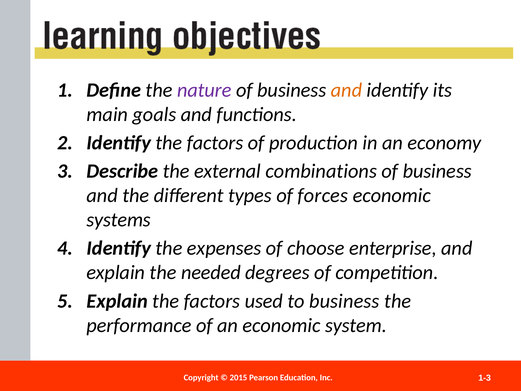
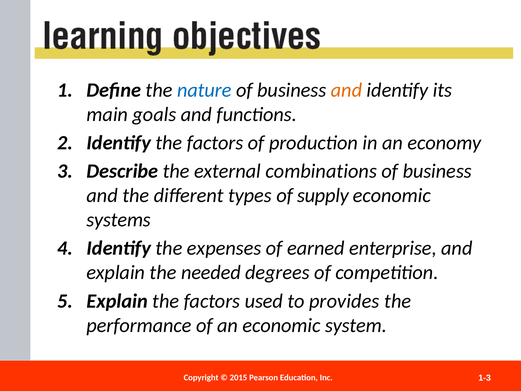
nature colour: purple -> blue
forces: forces -> supply
choose: choose -> earned
to business: business -> provides
